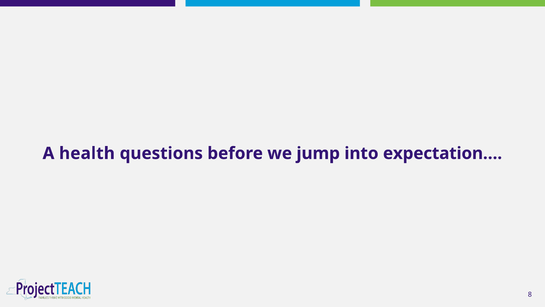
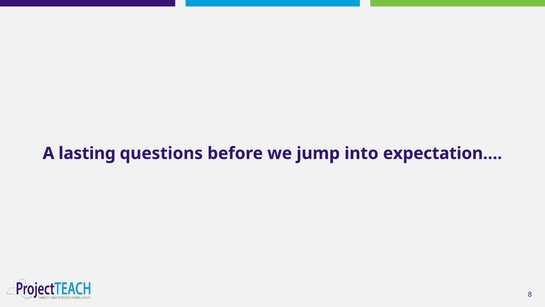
health: health -> lasting
